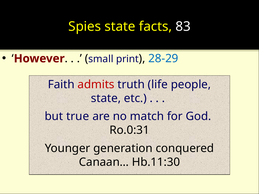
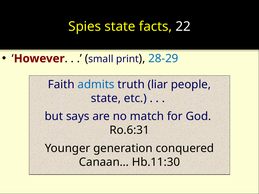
83: 83 -> 22
admits colour: red -> blue
life: life -> liar
true: true -> says
Ro.0:31: Ro.0:31 -> Ro.6:31
